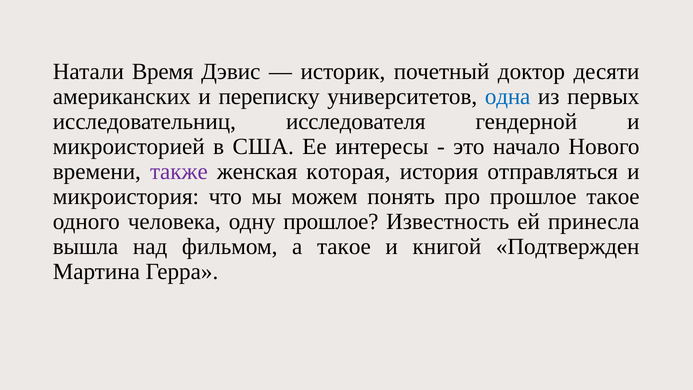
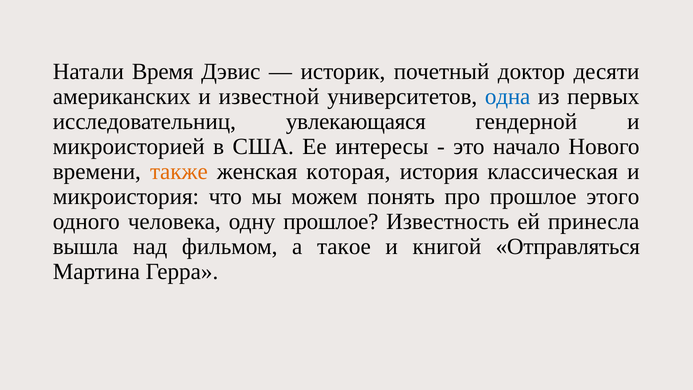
переписку: переписку -> известной
исследователя: исследователя -> увлекающаяся
также colour: purple -> orange
отправляться: отправляться -> классическая
прошлое такое: такое -> этого
Подтвержден: Подтвержден -> Отправляться
